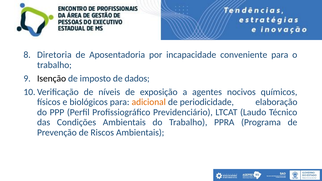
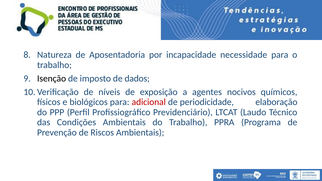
Diretoria: Diretoria -> Natureza
conveniente: conveniente -> necessidade
adicional colour: orange -> red
